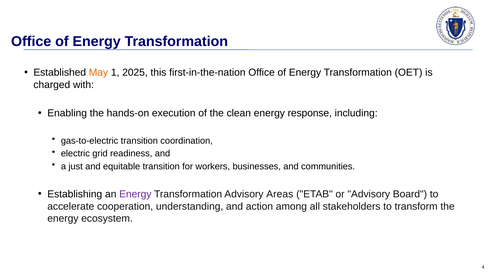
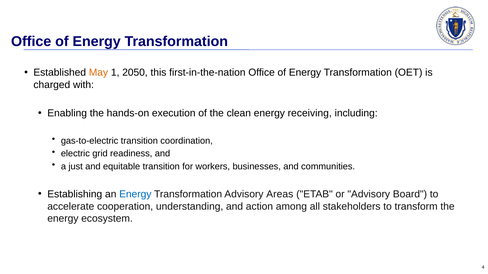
2025: 2025 -> 2050
response: response -> receiving
Energy at (135, 195) colour: purple -> blue
